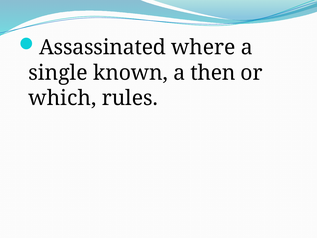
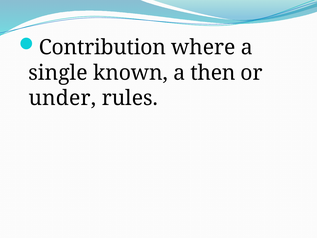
Assassinated: Assassinated -> Contribution
which: which -> under
